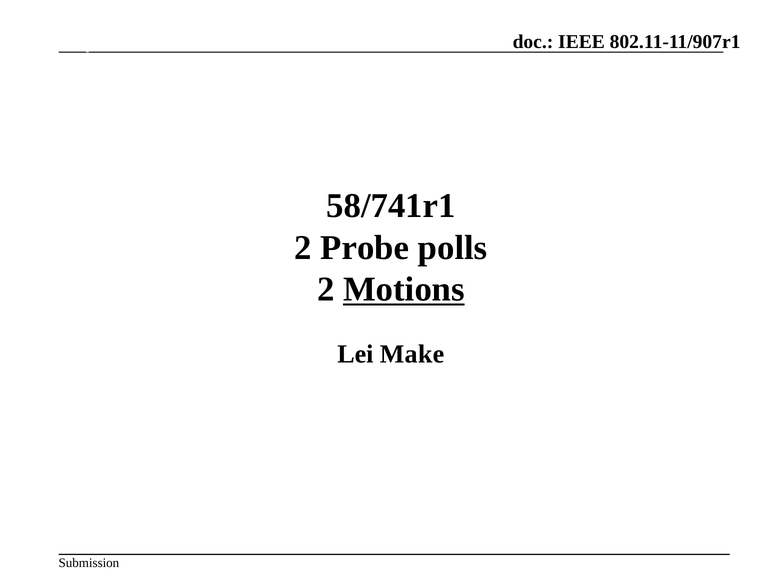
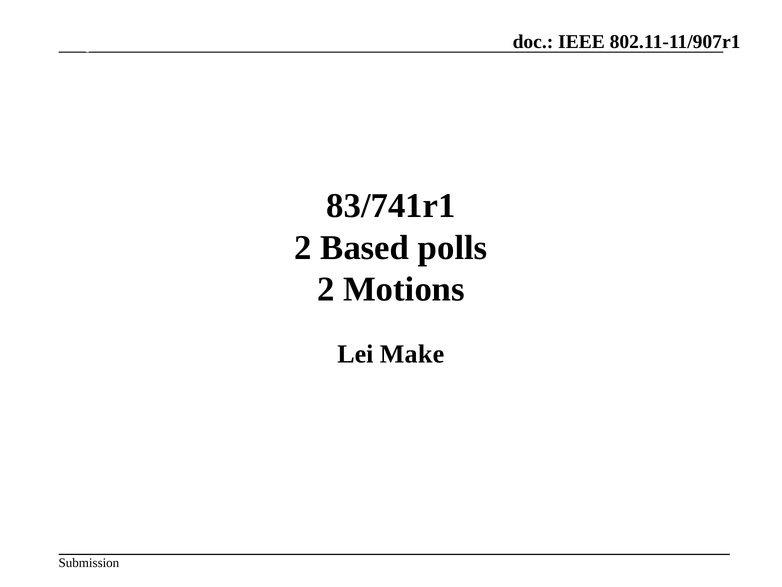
58/741r1: 58/741r1 -> 83/741r1
Probe: Probe -> Based
Motions underline: present -> none
